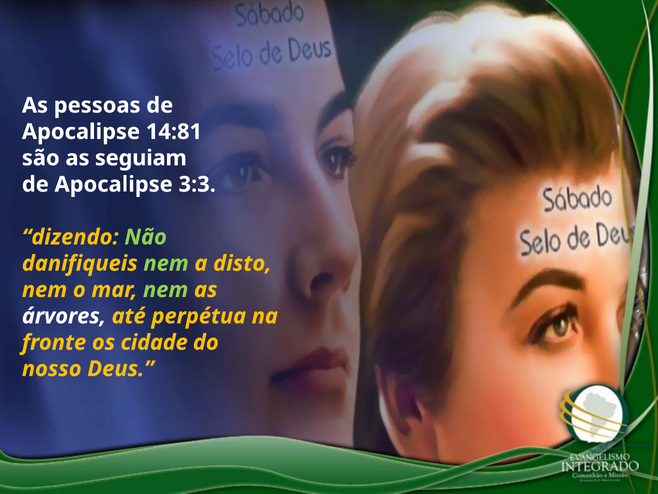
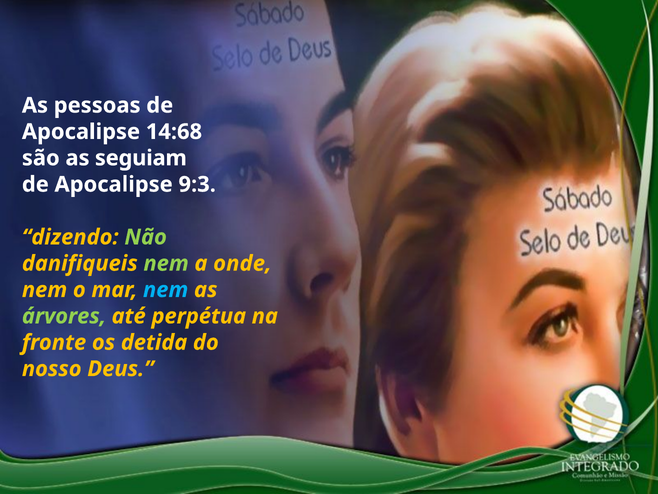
14:81: 14:81 -> 14:68
3:3: 3:3 -> 9:3
disto: disto -> onde
nem at (166, 290) colour: light green -> light blue
árvores colour: white -> light green
cidade: cidade -> detida
